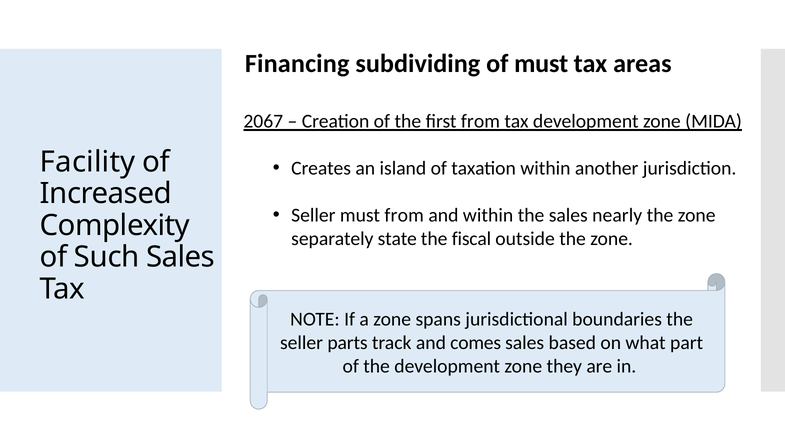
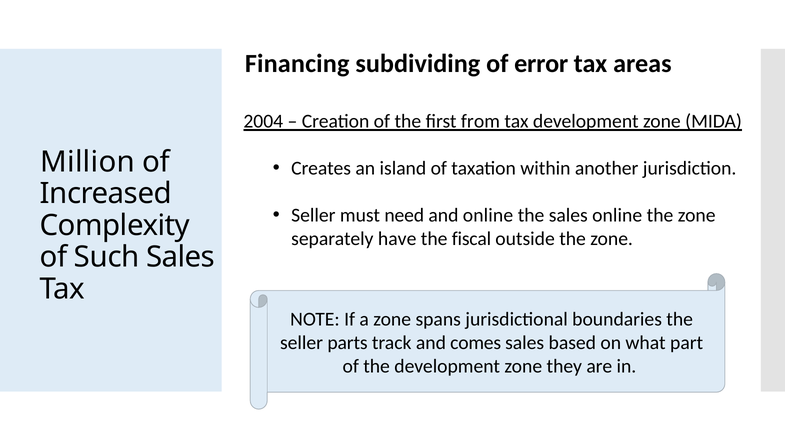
of must: must -> error
2067: 2067 -> 2004
Facility: Facility -> Million
must from: from -> need
and within: within -> online
sales nearly: nearly -> online
state: state -> have
